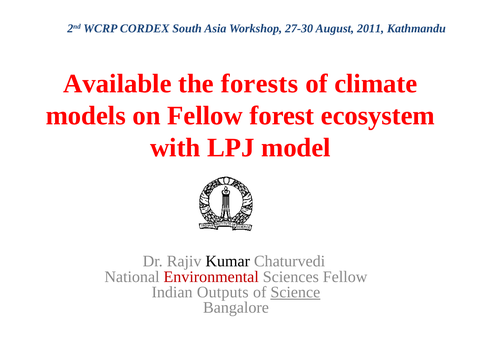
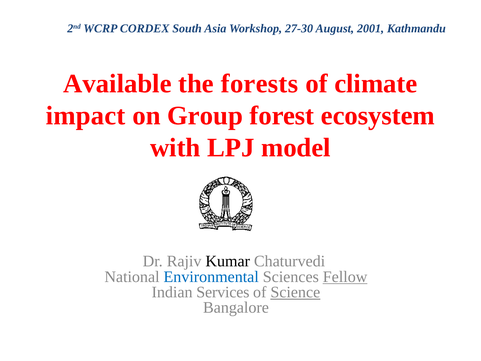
2011: 2011 -> 2001
models: models -> impact
on Fellow: Fellow -> Group
Environmental colour: red -> blue
Fellow at (345, 277) underline: none -> present
Outputs: Outputs -> Services
